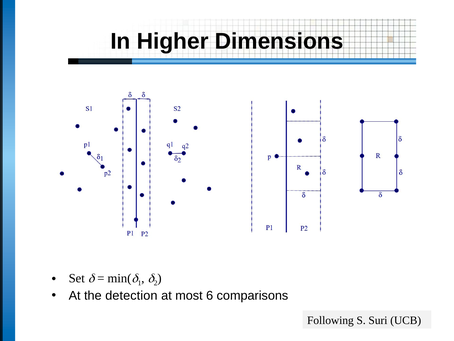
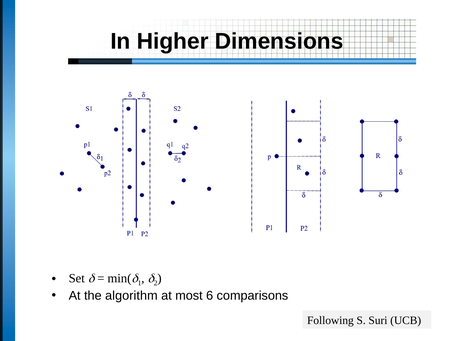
detection: detection -> algorithm
